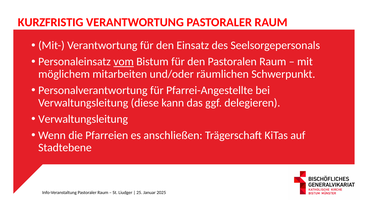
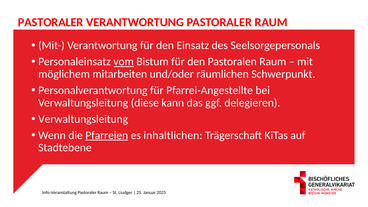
KURZFRISTIG at (51, 22): KURZFRISTIG -> PASTORALER
Pfarreien underline: none -> present
anschließen: anschließen -> inhaltlichen
